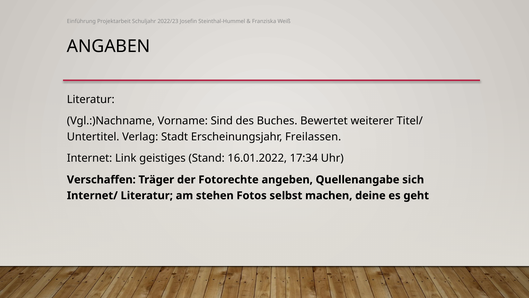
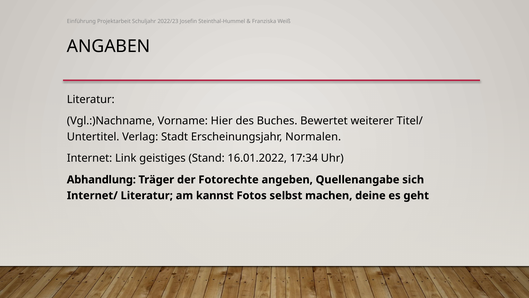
Sind: Sind -> Hier
Freilassen: Freilassen -> Normalen
Verschaffen: Verschaffen -> Abhandlung
stehen: stehen -> kannst
